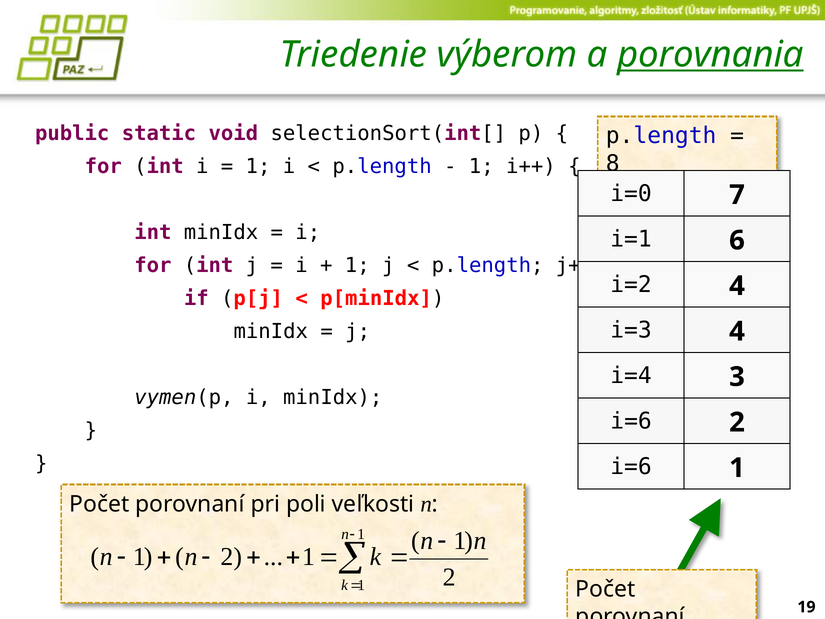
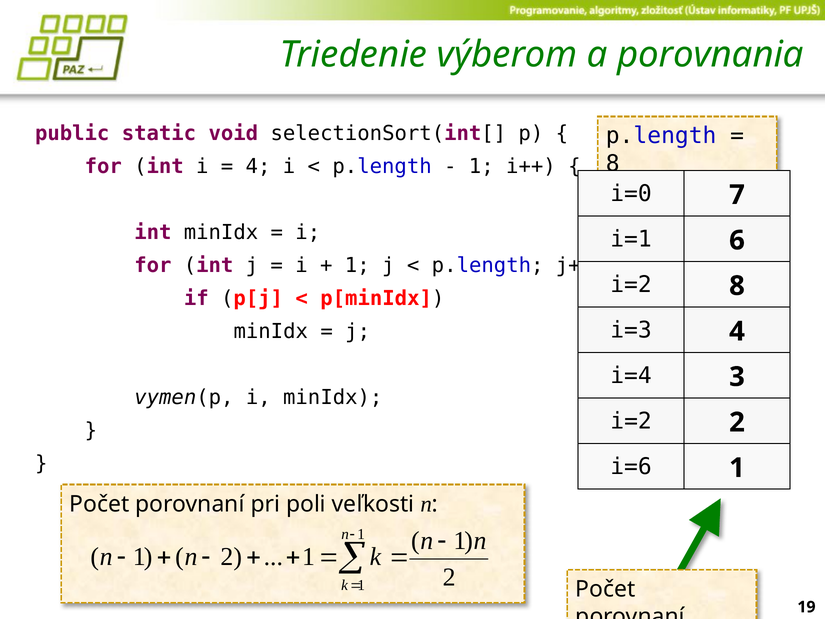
porovnania underline: present -> none
1 at (258, 166): 1 -> 4
i=2 4: 4 -> 8
i=6 at (631, 421): i=6 -> i=2
